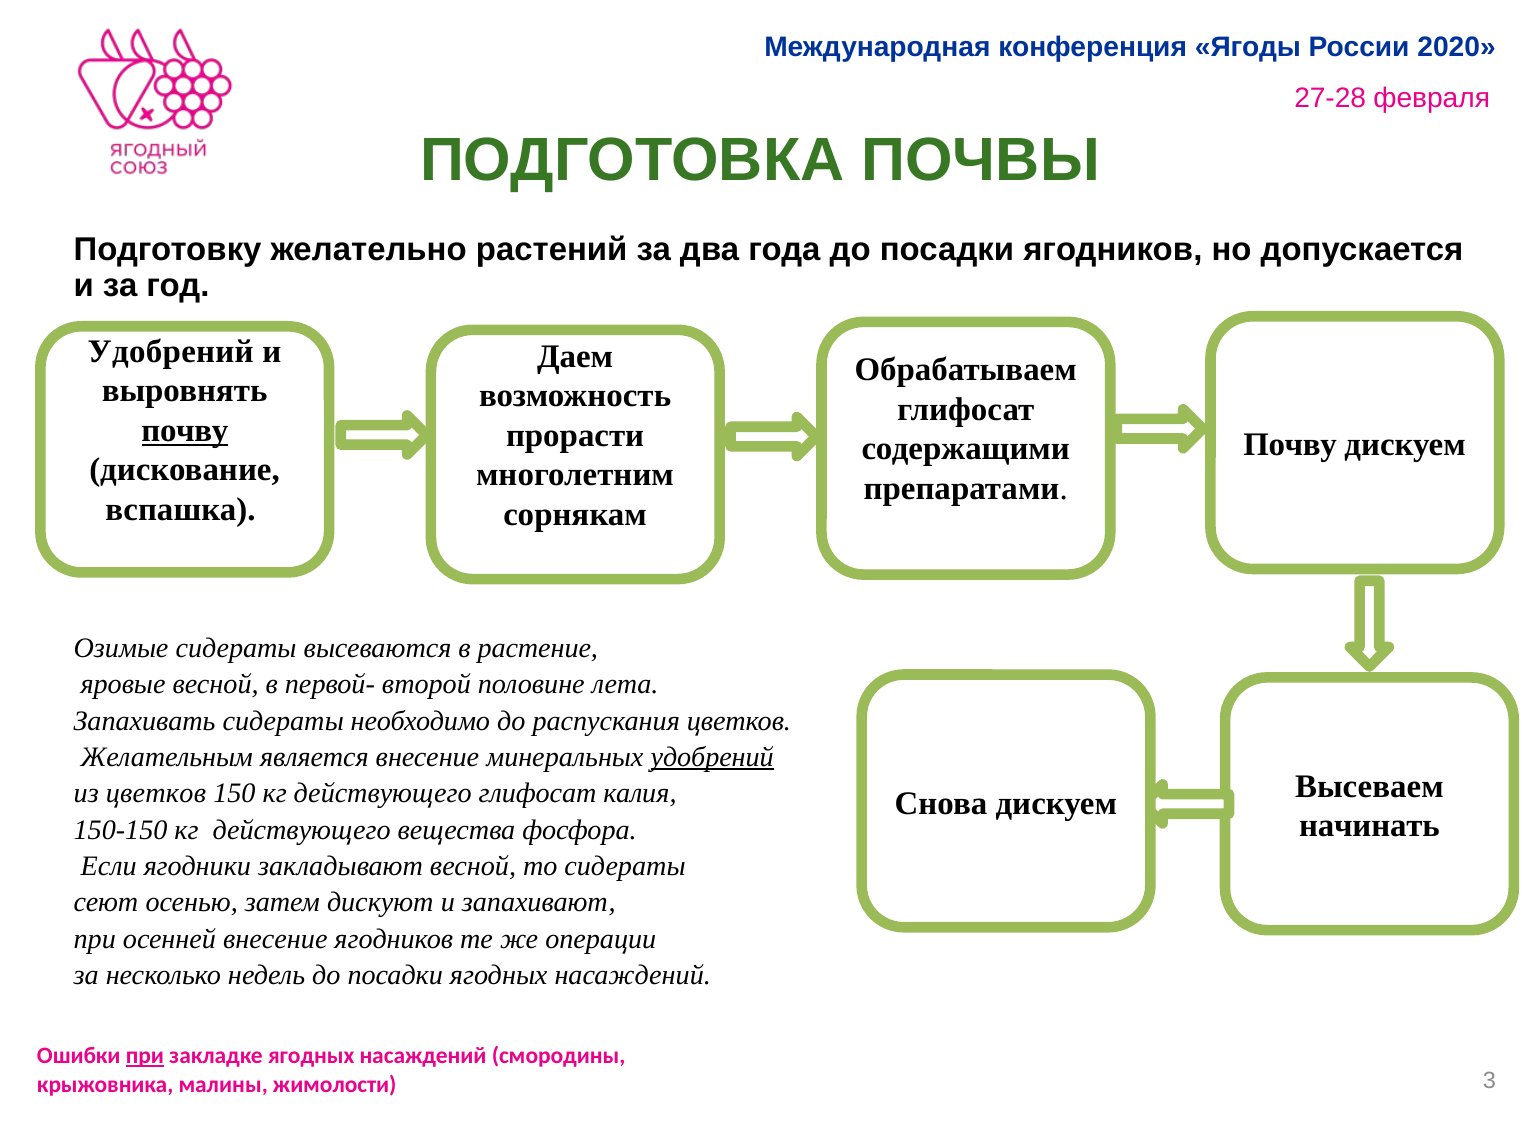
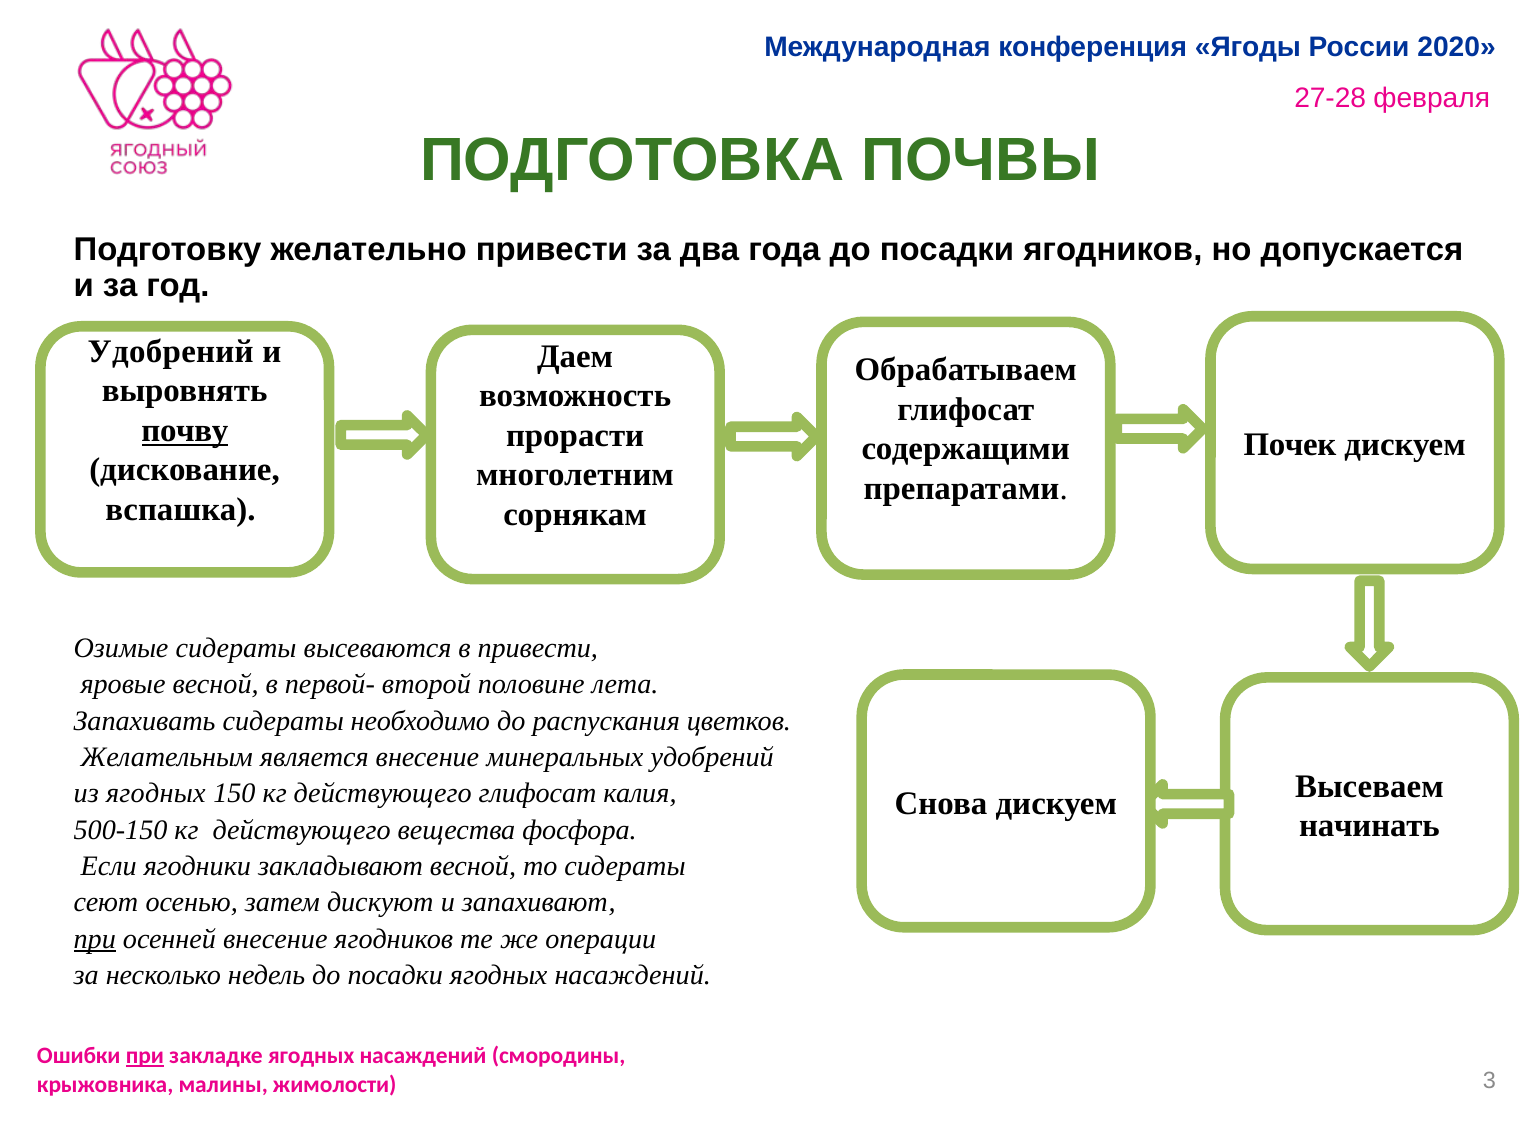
желательно растений: растений -> привести
Почву at (1290, 445): Почву -> Почек
в растение: растение -> привести
удобрений at (712, 758) underline: present -> none
из цветков: цветков -> ягодных
150-150: 150-150 -> 500-150
при at (95, 939) underline: none -> present
